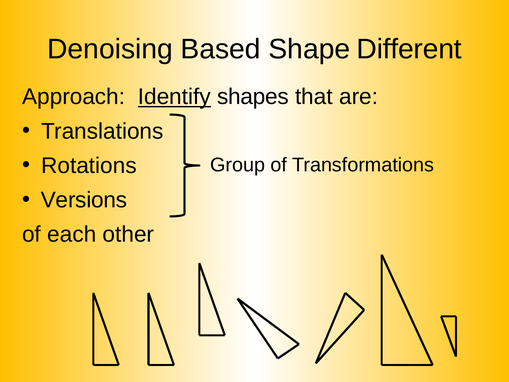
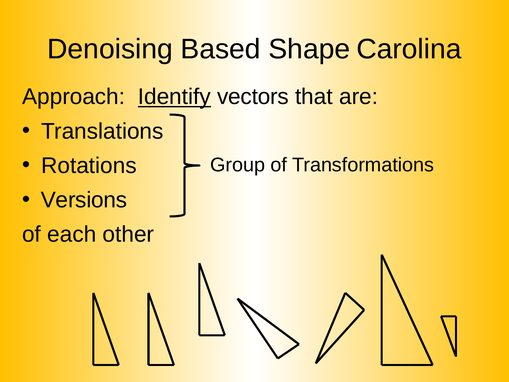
Different: Different -> Carolina
shapes: shapes -> vectors
